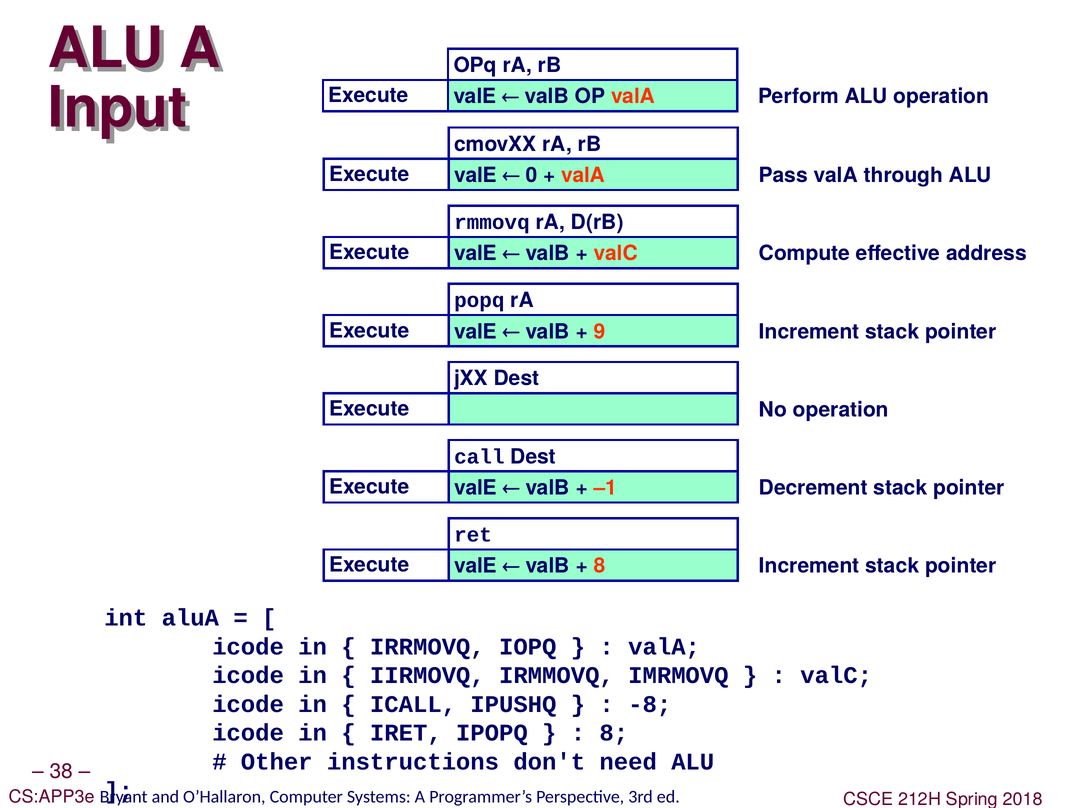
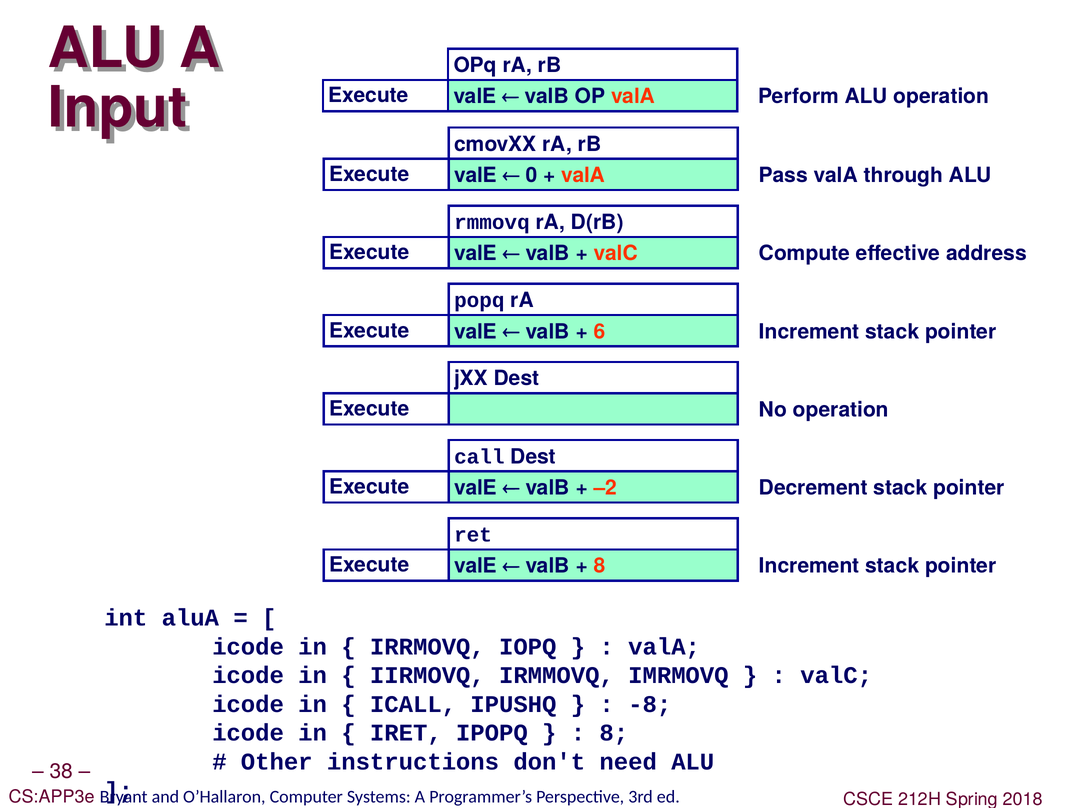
9: 9 -> 6
–1: –1 -> –2
